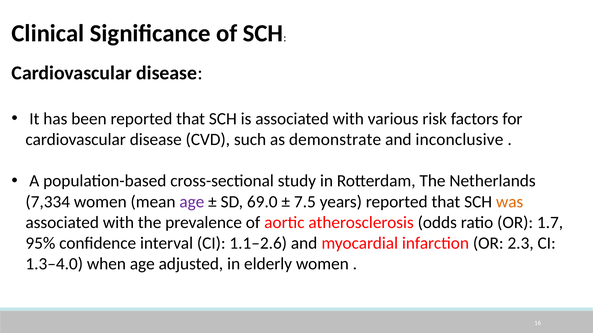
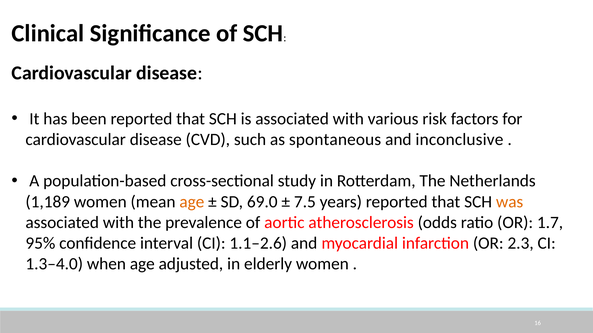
demonstrate: demonstrate -> spontaneous
7,334: 7,334 -> 1,189
age at (192, 202) colour: purple -> orange
